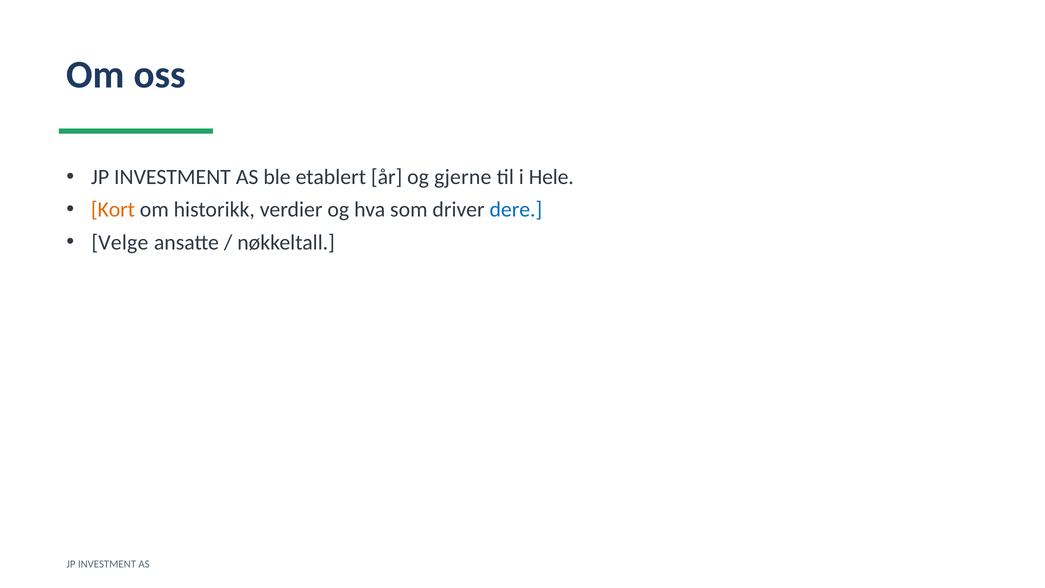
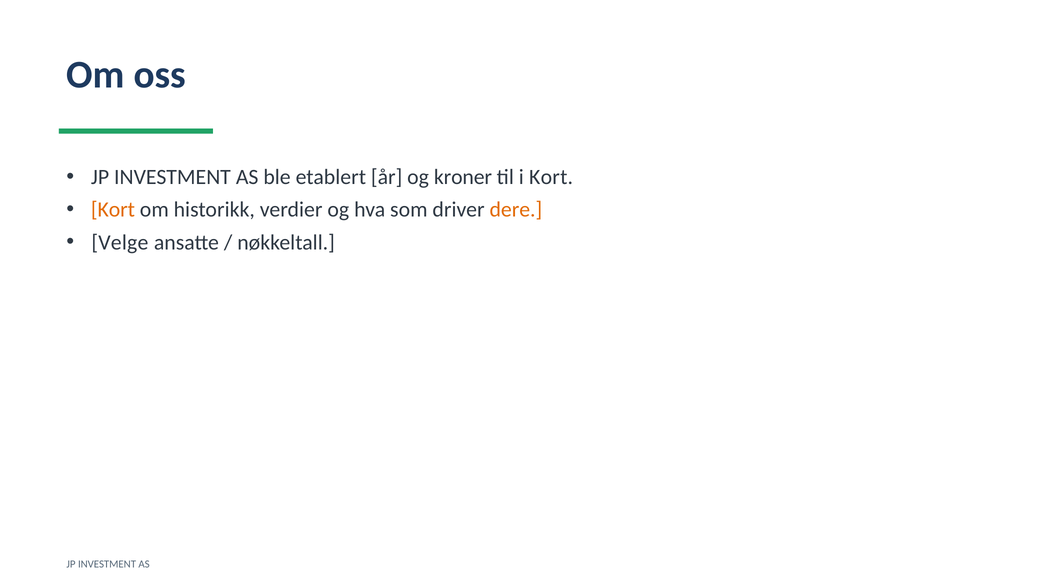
gjerne: gjerne -> kroner
i Hele: Hele -> Kort
dere colour: blue -> orange
